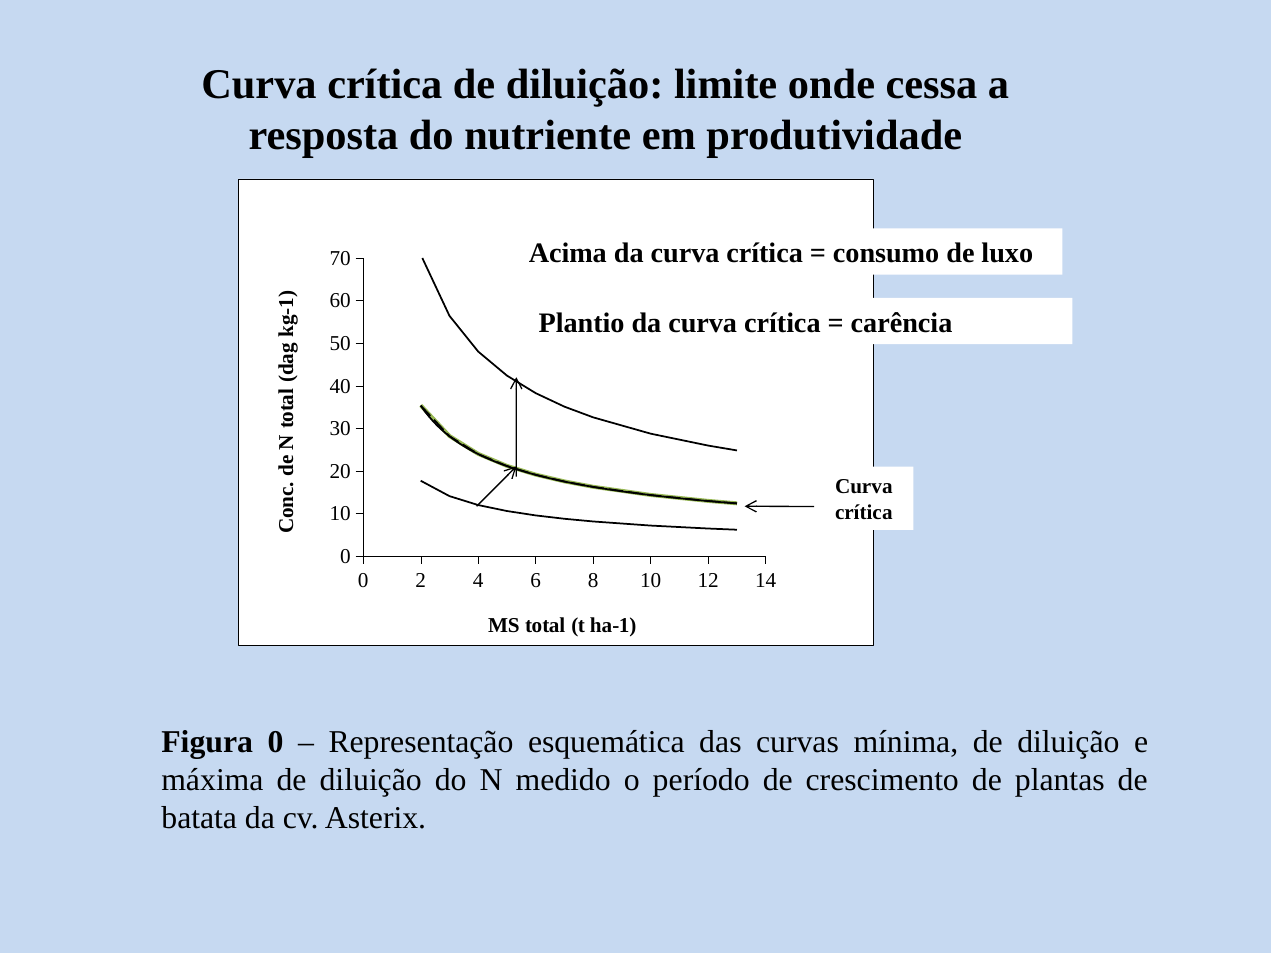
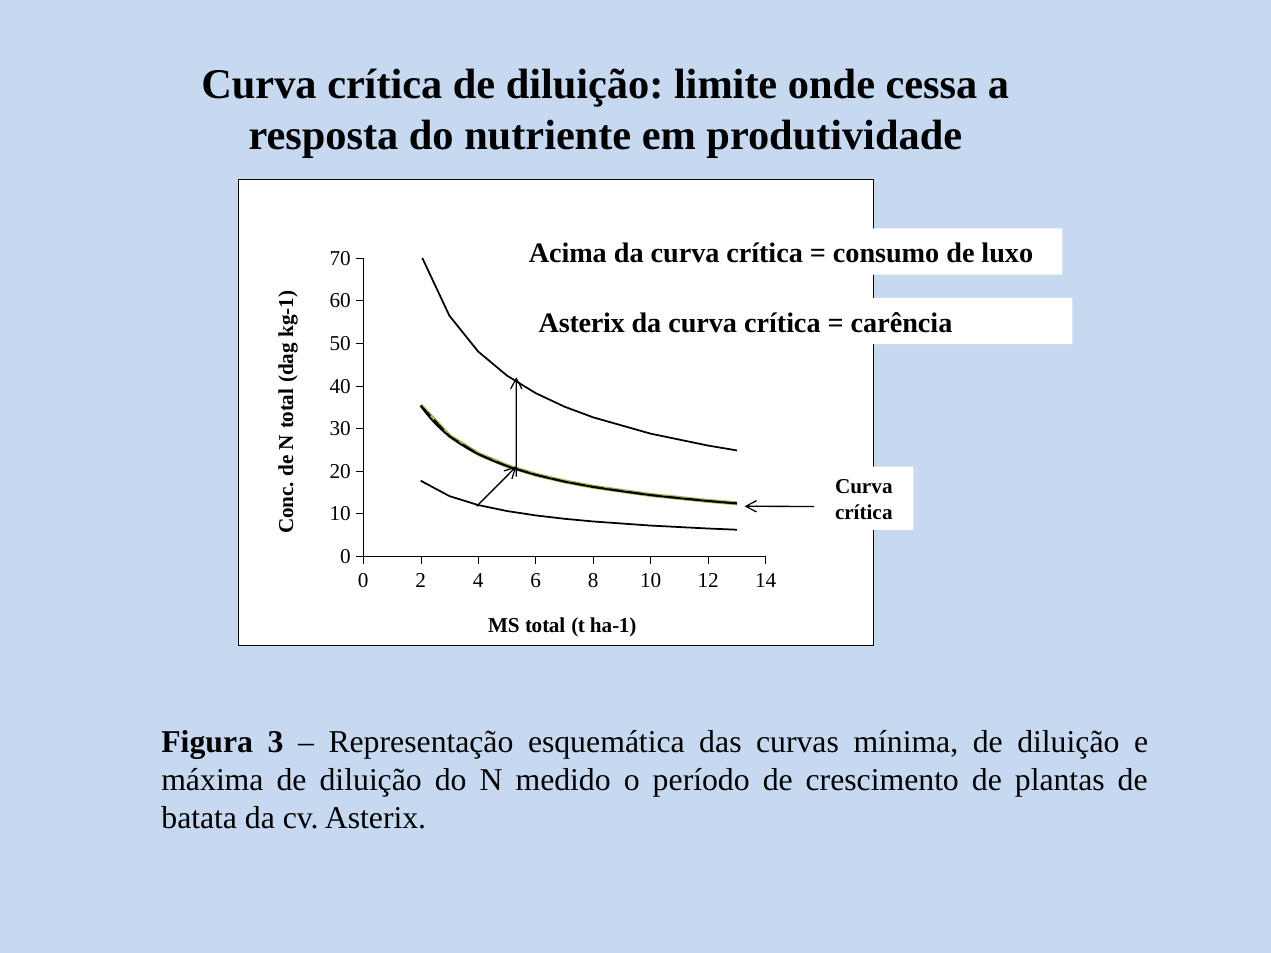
Plantio at (582, 323): Plantio -> Asterix
Figura 0: 0 -> 3
